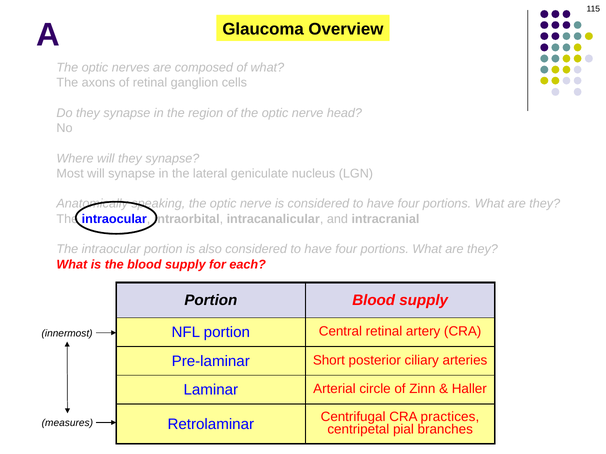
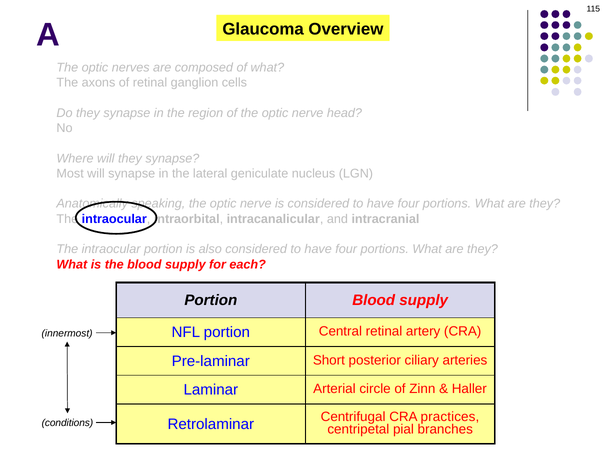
measures: measures -> conditions
